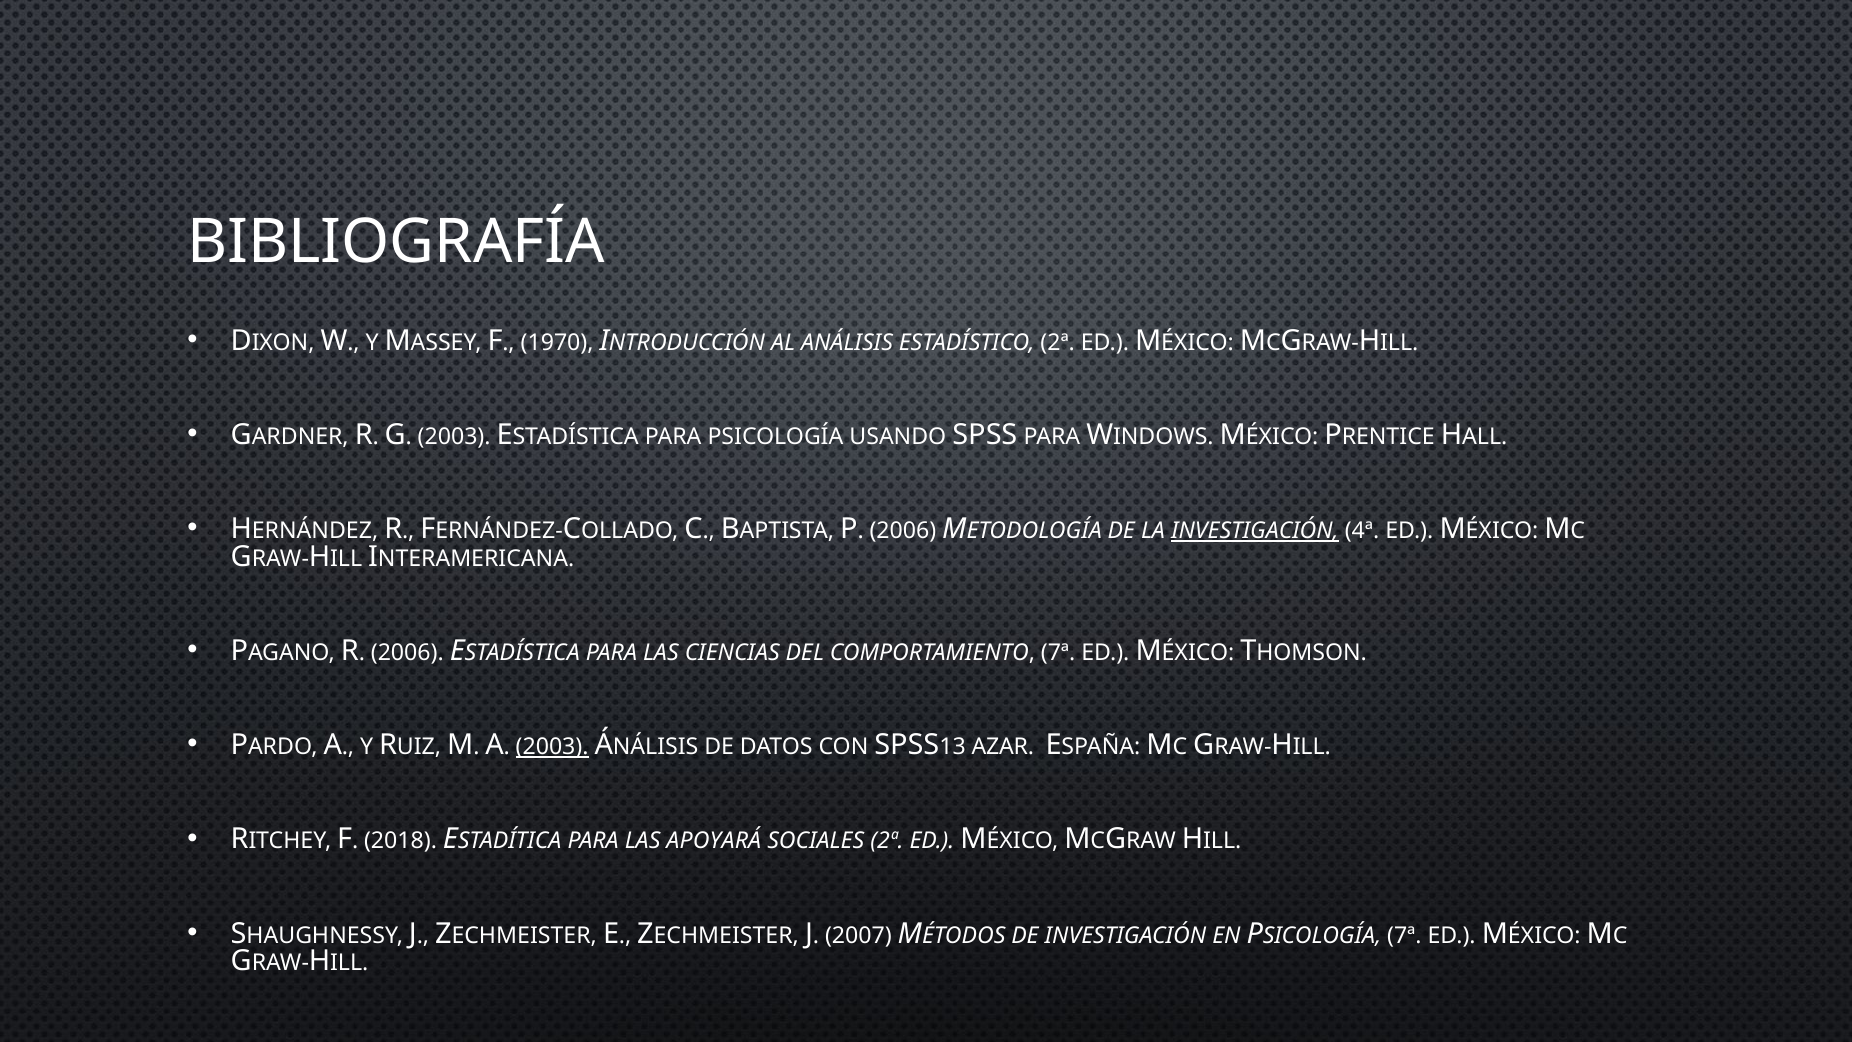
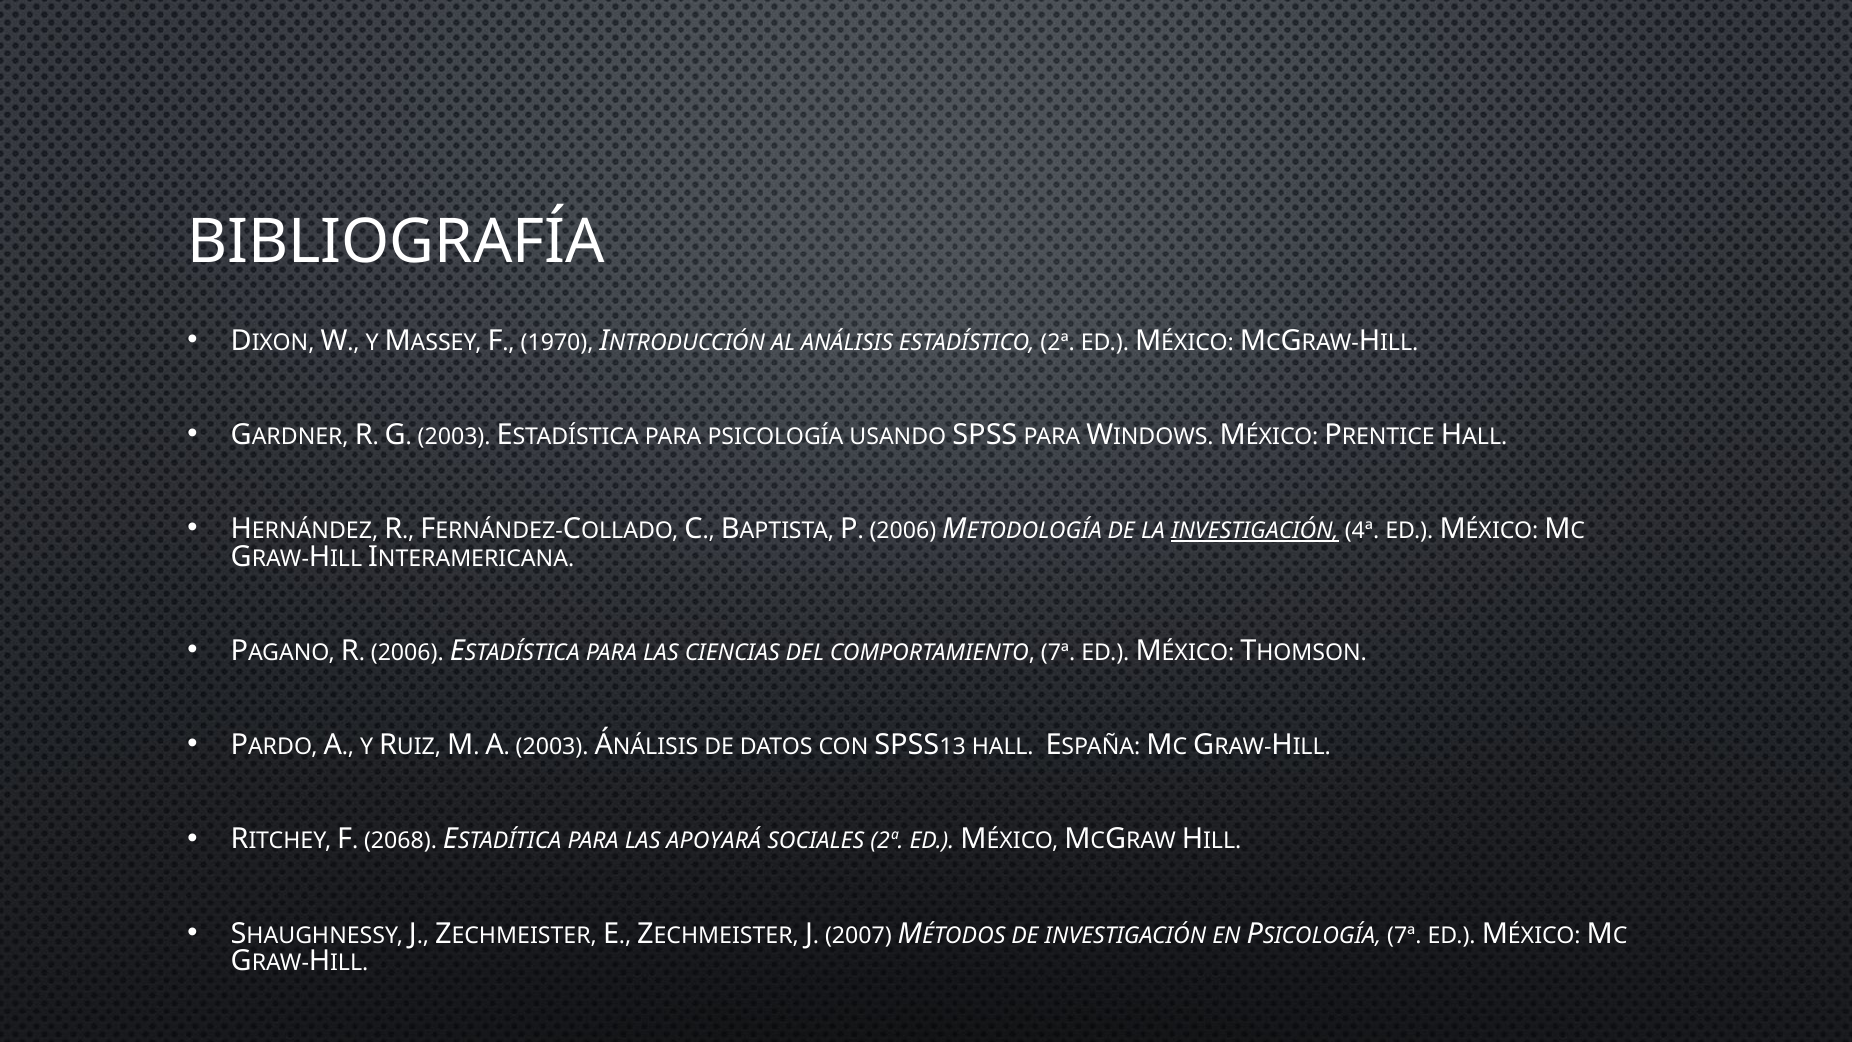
2003 at (552, 747) underline: present -> none
SPSS13 AZAR: AZAR -> HALL
2018: 2018 -> 2068
